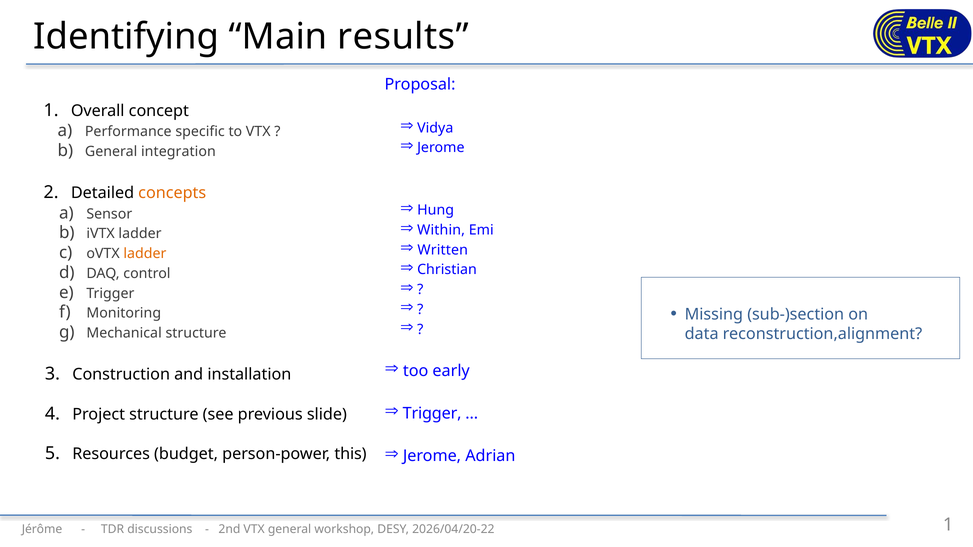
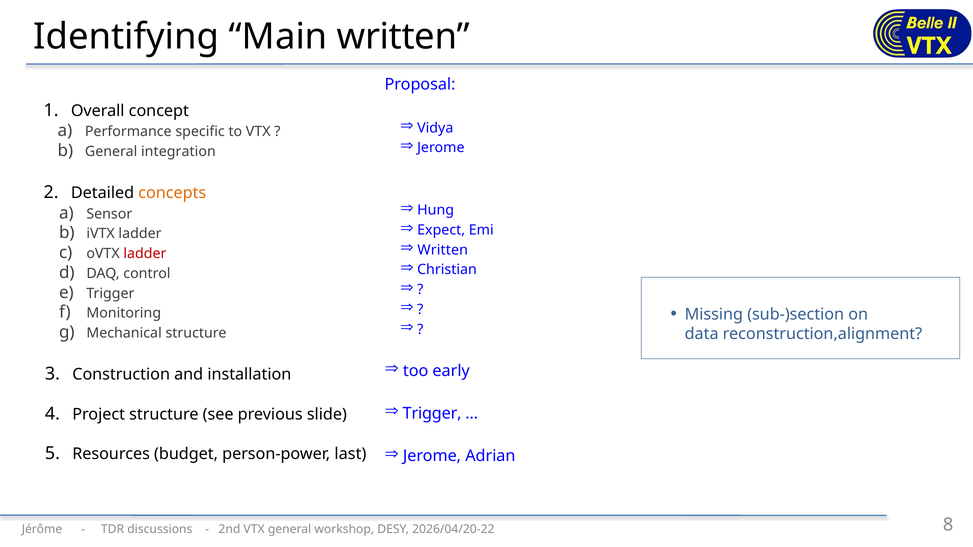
Main results: results -> written
Within: Within -> Expect
ladder at (145, 254) colour: orange -> red
this: this -> last
2026/04/20-22 1: 1 -> 8
